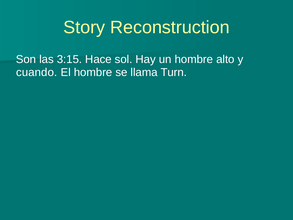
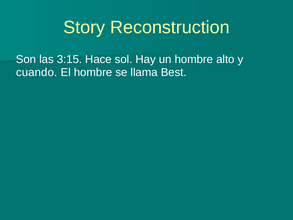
Turn: Turn -> Best
